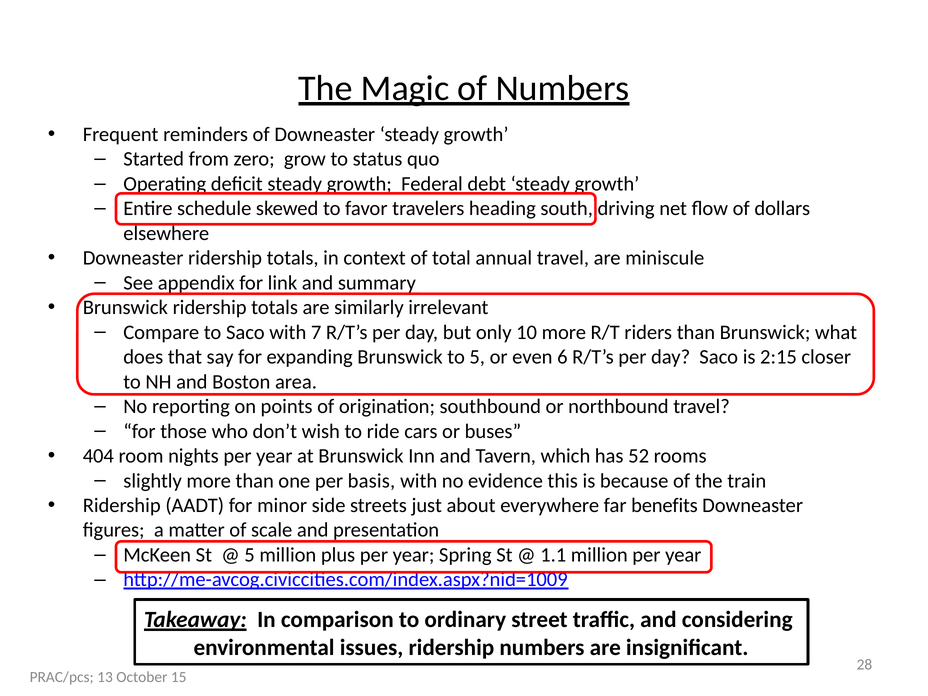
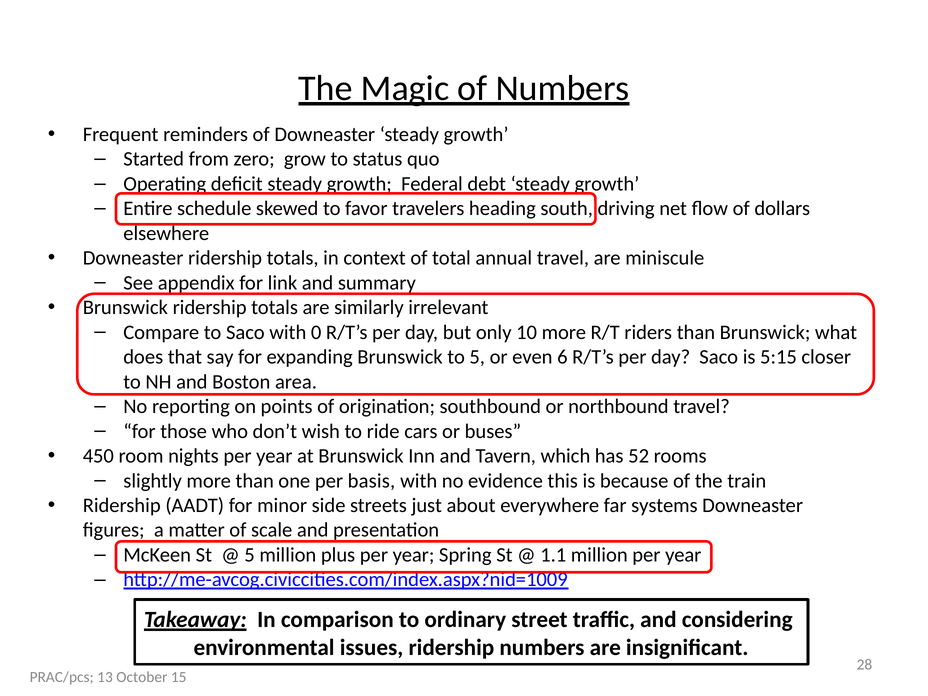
7: 7 -> 0
2:15: 2:15 -> 5:15
404: 404 -> 450
benefits: benefits -> systems
